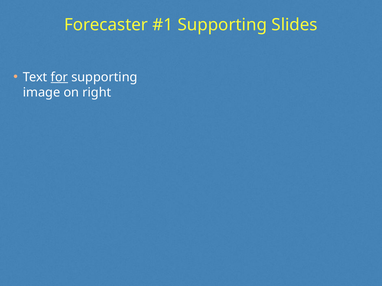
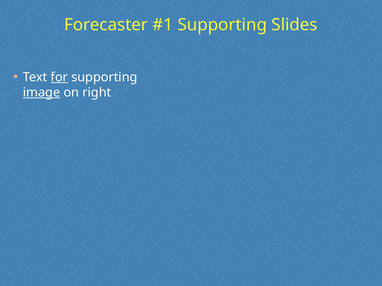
image underline: none -> present
